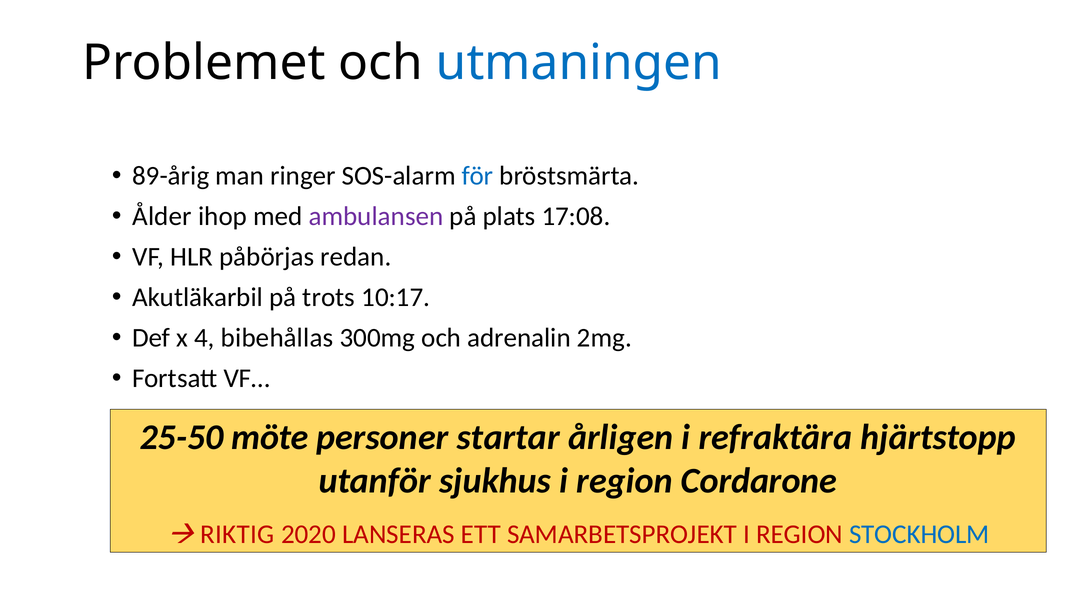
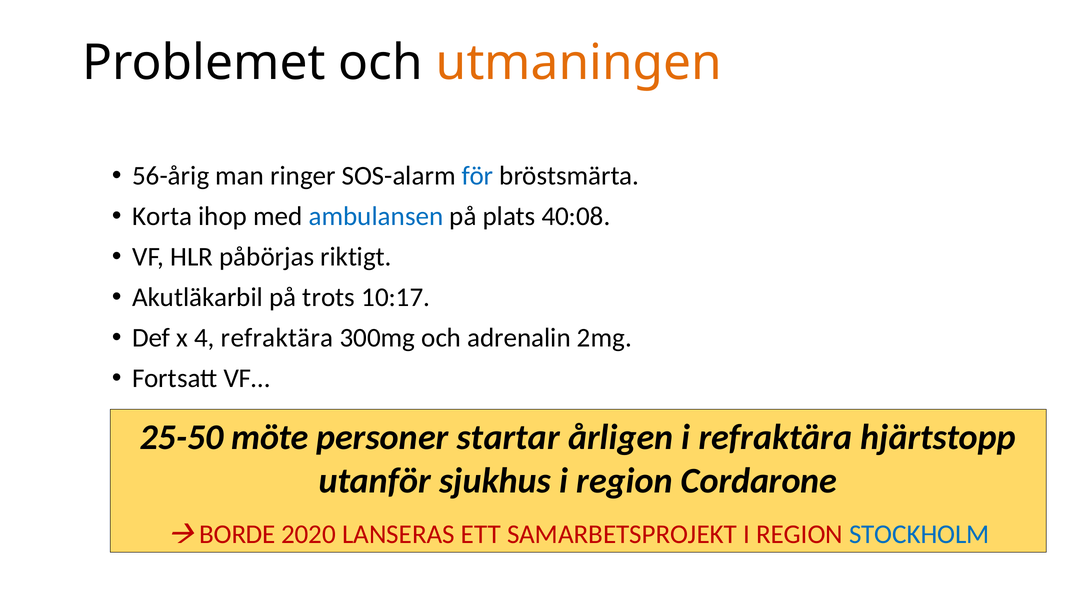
utmaningen colour: blue -> orange
89-årig: 89-årig -> 56-årig
Ålder: Ålder -> Korta
ambulansen colour: purple -> blue
17:08: 17:08 -> 40:08
redan: redan -> riktigt
4 bibehållas: bibehållas -> refraktära
RIKTIG: RIKTIG -> BORDE
